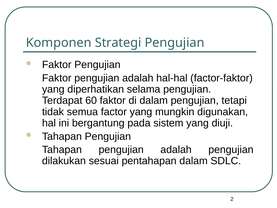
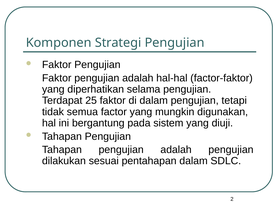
60: 60 -> 25
